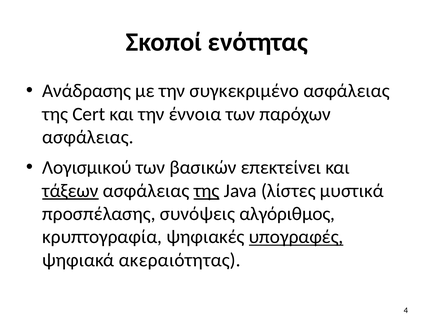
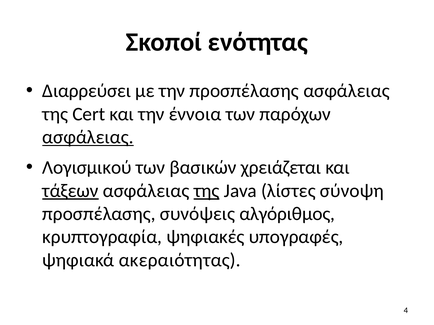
Ανάδρασης: Ανάδρασης -> Διαρρεύσει
την συγκεκριμένο: συγκεκριμένο -> προσπέλασης
ασφάλειας at (88, 137) underline: none -> present
επεκτείνει: επεκτείνει -> χρειάζεται
μυστικά: μυστικά -> σύνοψη
υπογραφές underline: present -> none
